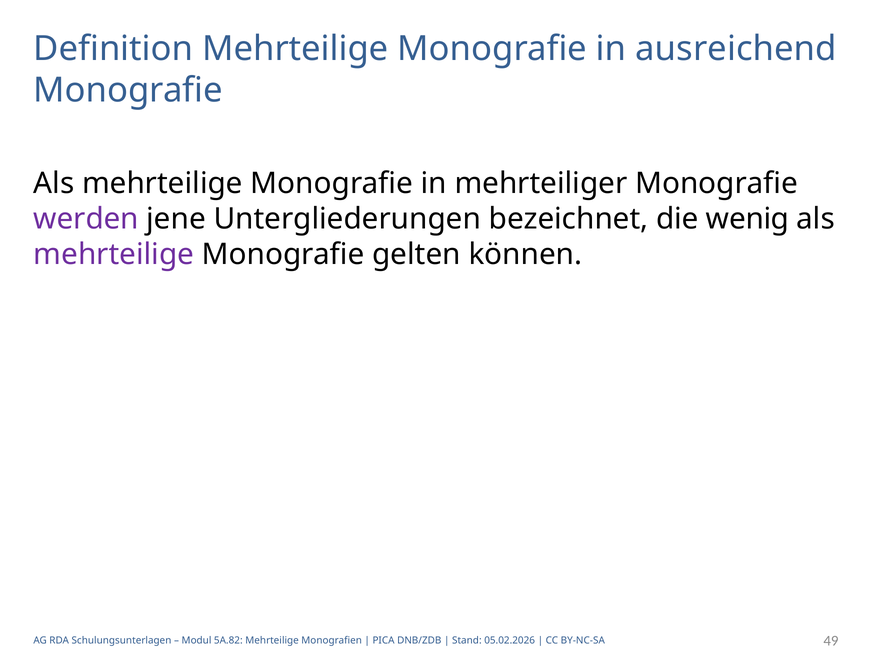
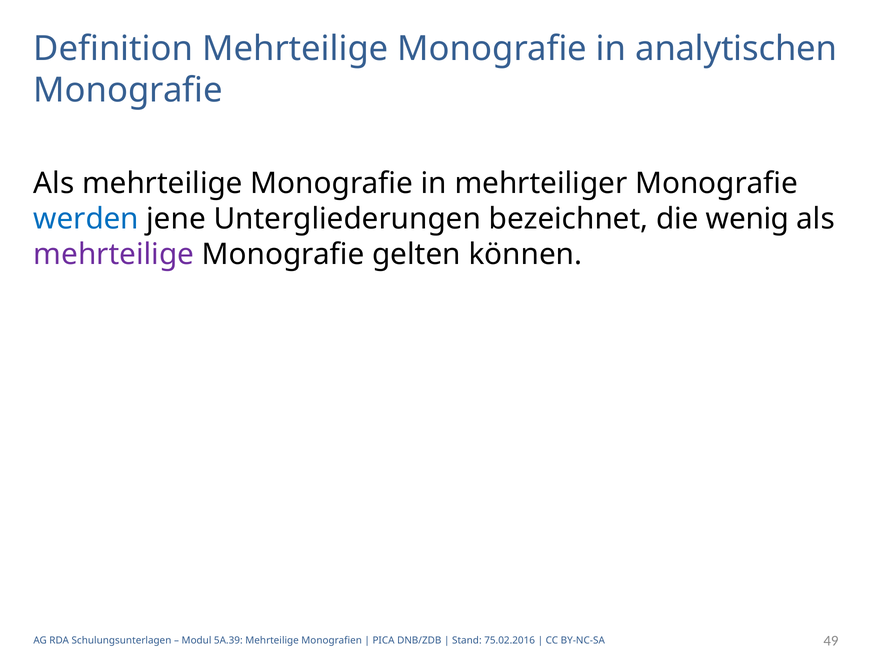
ausreichend: ausreichend -> analytischen
werden colour: purple -> blue
5A.82: 5A.82 -> 5A.39
05.02.2026: 05.02.2026 -> 75.02.2016
